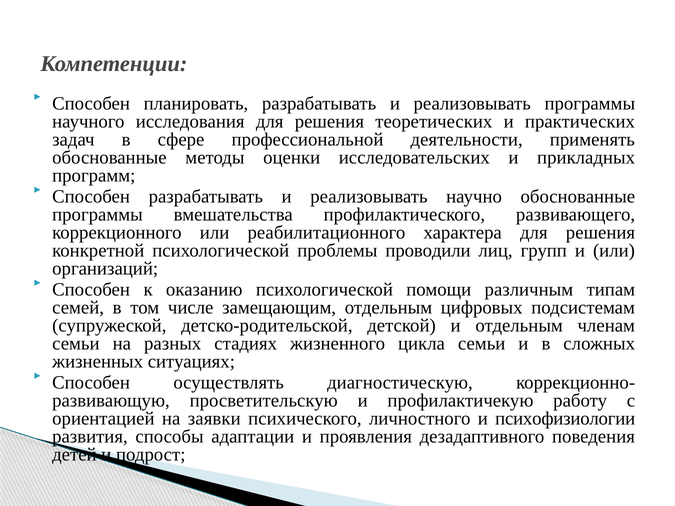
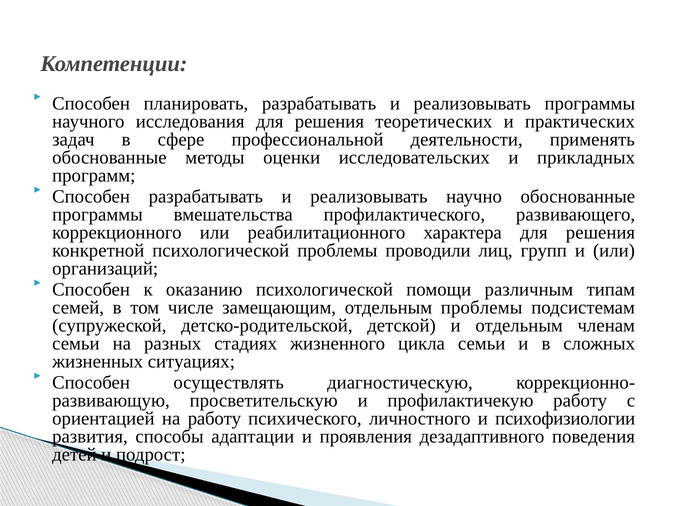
отдельным цифровых: цифровых -> проблемы
на заявки: заявки -> работу
